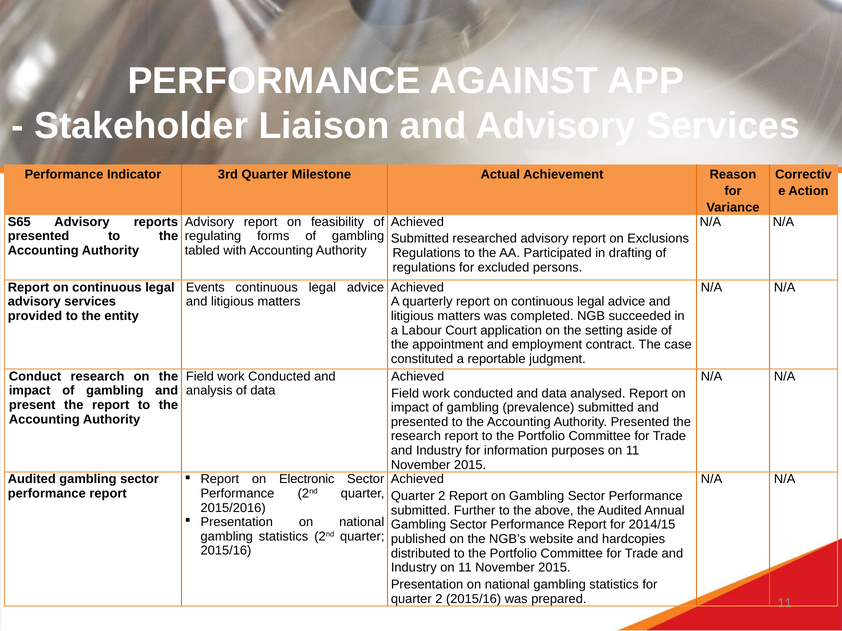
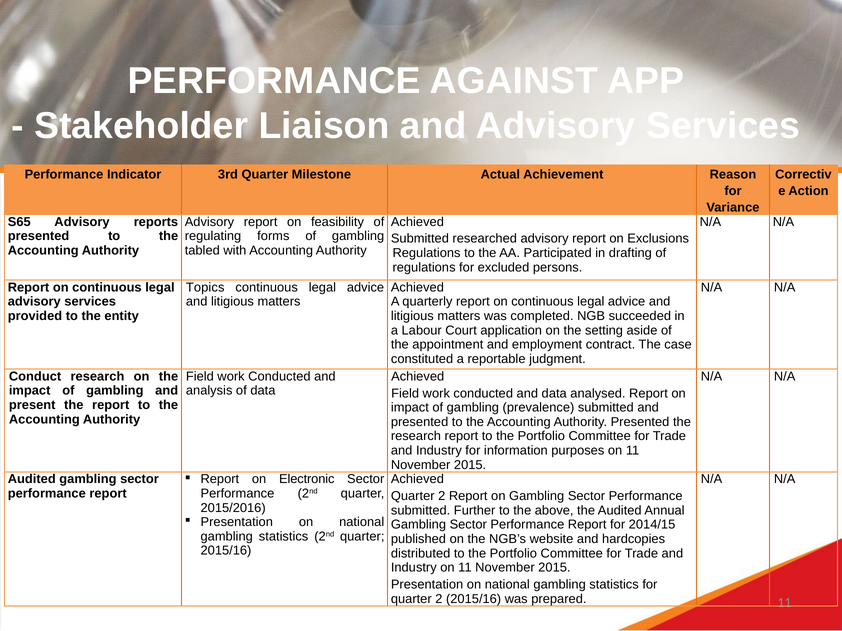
Events: Events -> Topics
